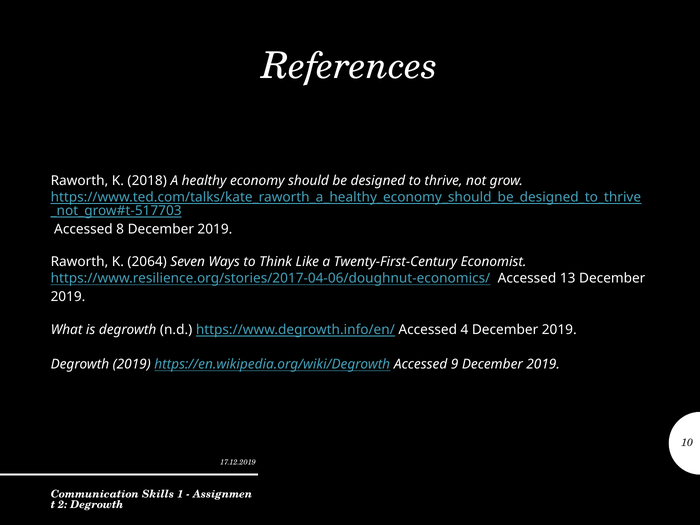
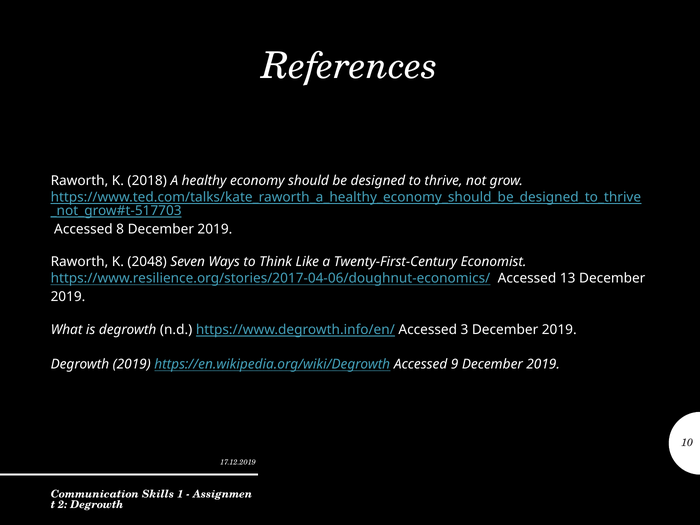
2064: 2064 -> 2048
4: 4 -> 3
